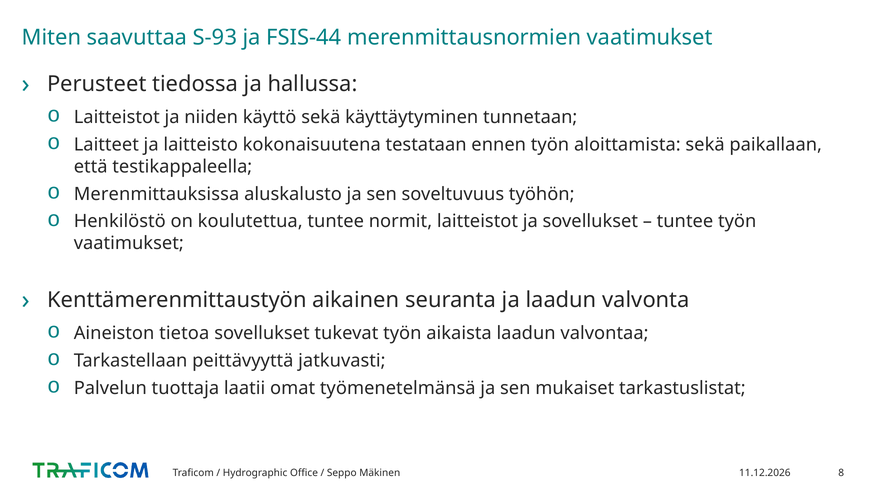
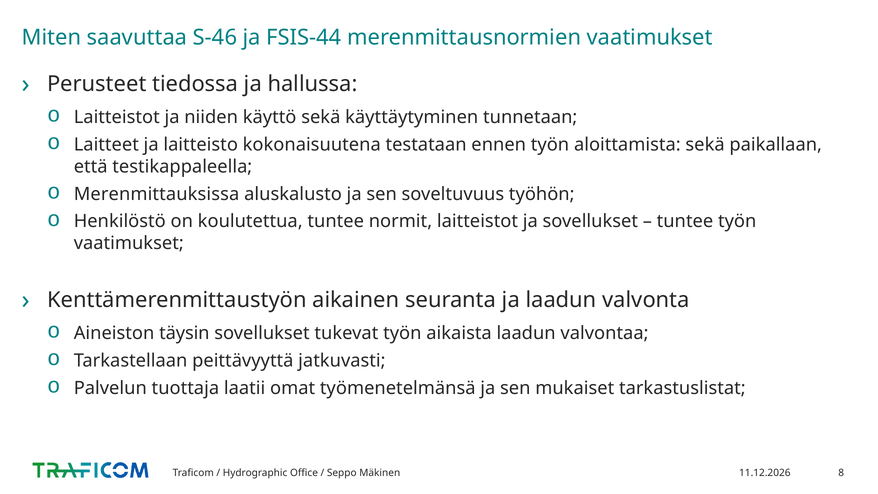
S-93: S-93 -> S-46
tietoa: tietoa -> täysin
